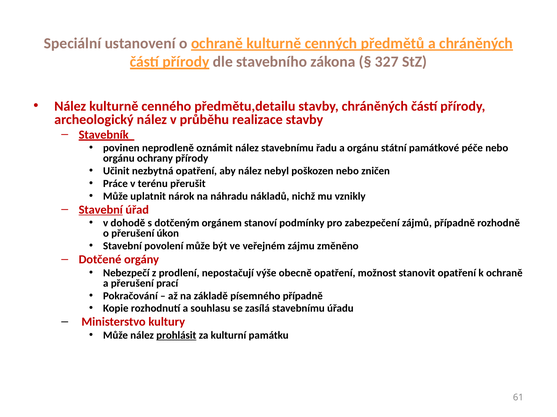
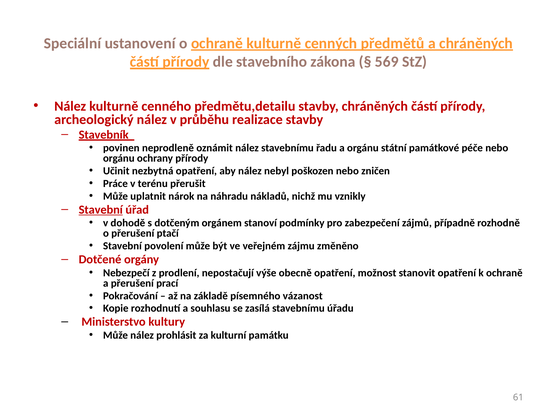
327: 327 -> 569
úkon: úkon -> ptačí
písemného případně: případně -> vázanost
prohlásit underline: present -> none
